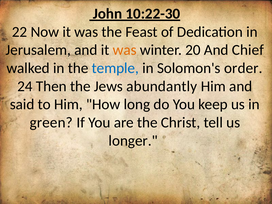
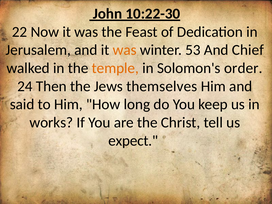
20: 20 -> 53
temple colour: blue -> orange
abundantly: abundantly -> themselves
green: green -> works
longer: longer -> expect
